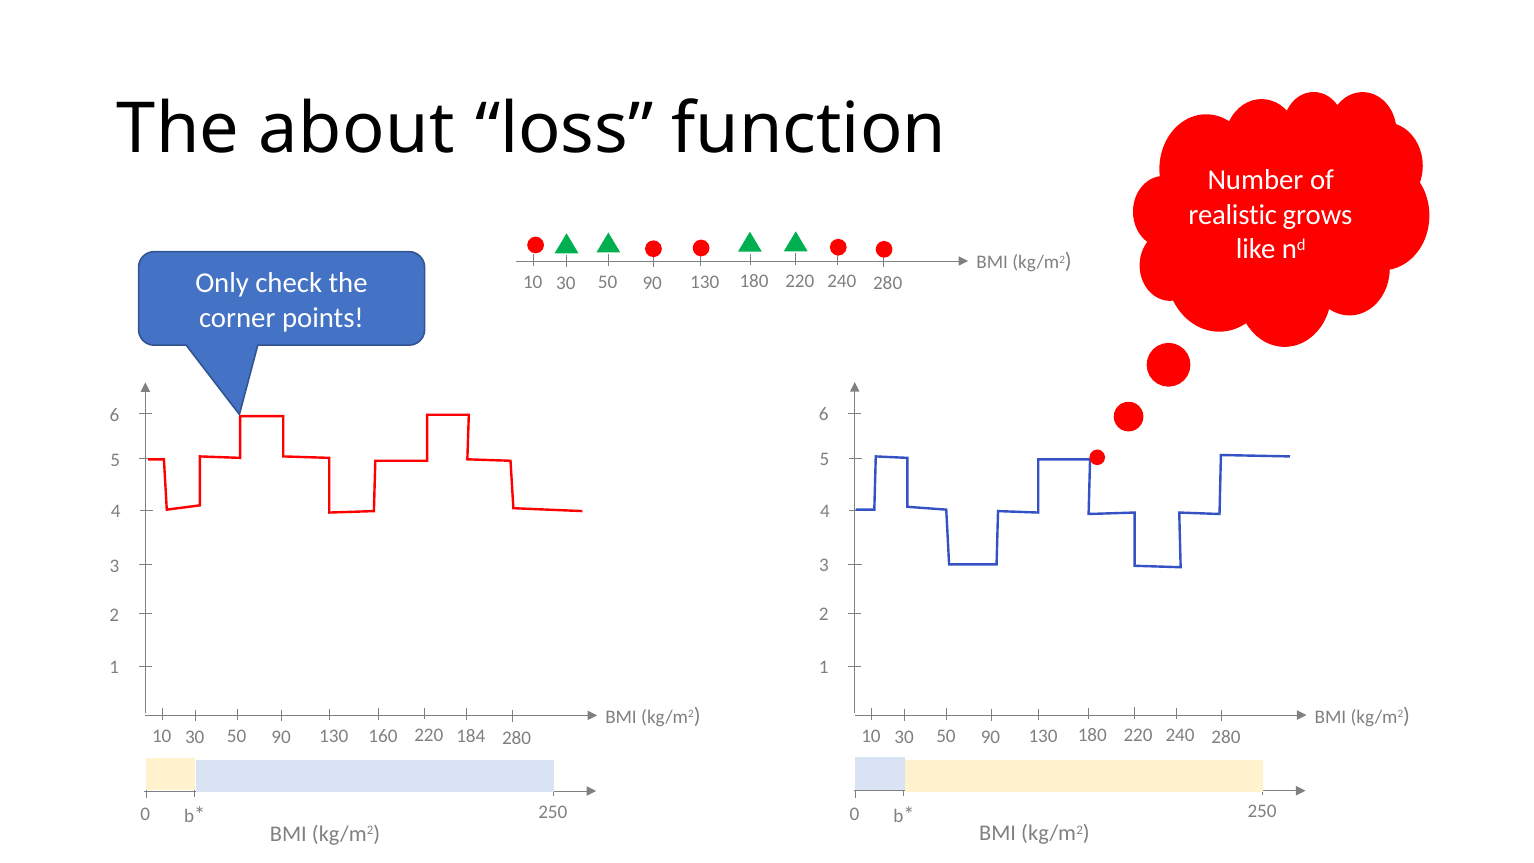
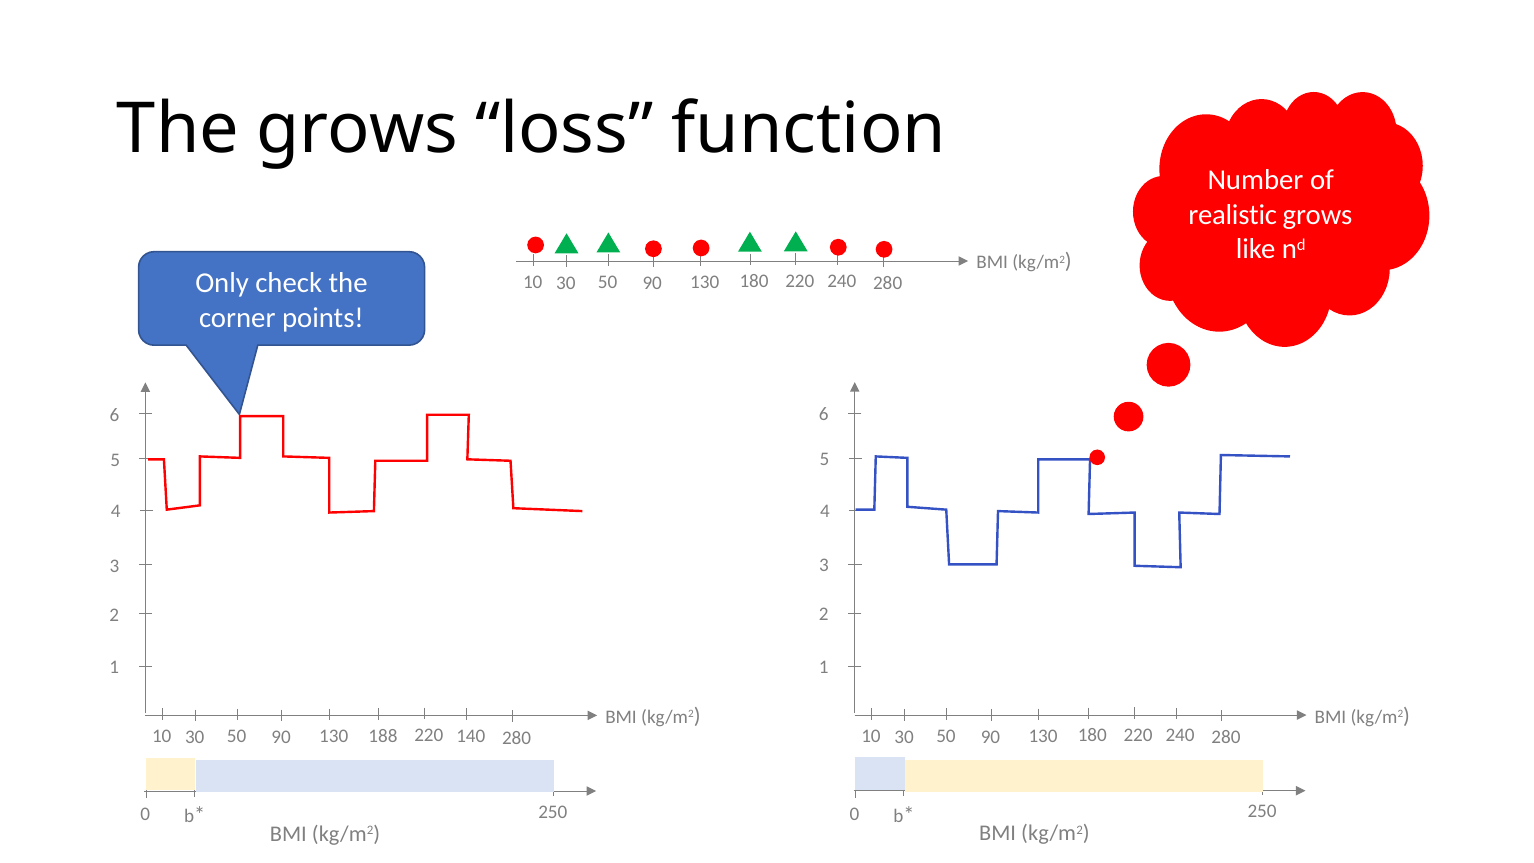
The about: about -> grows
160: 160 -> 188
184: 184 -> 140
